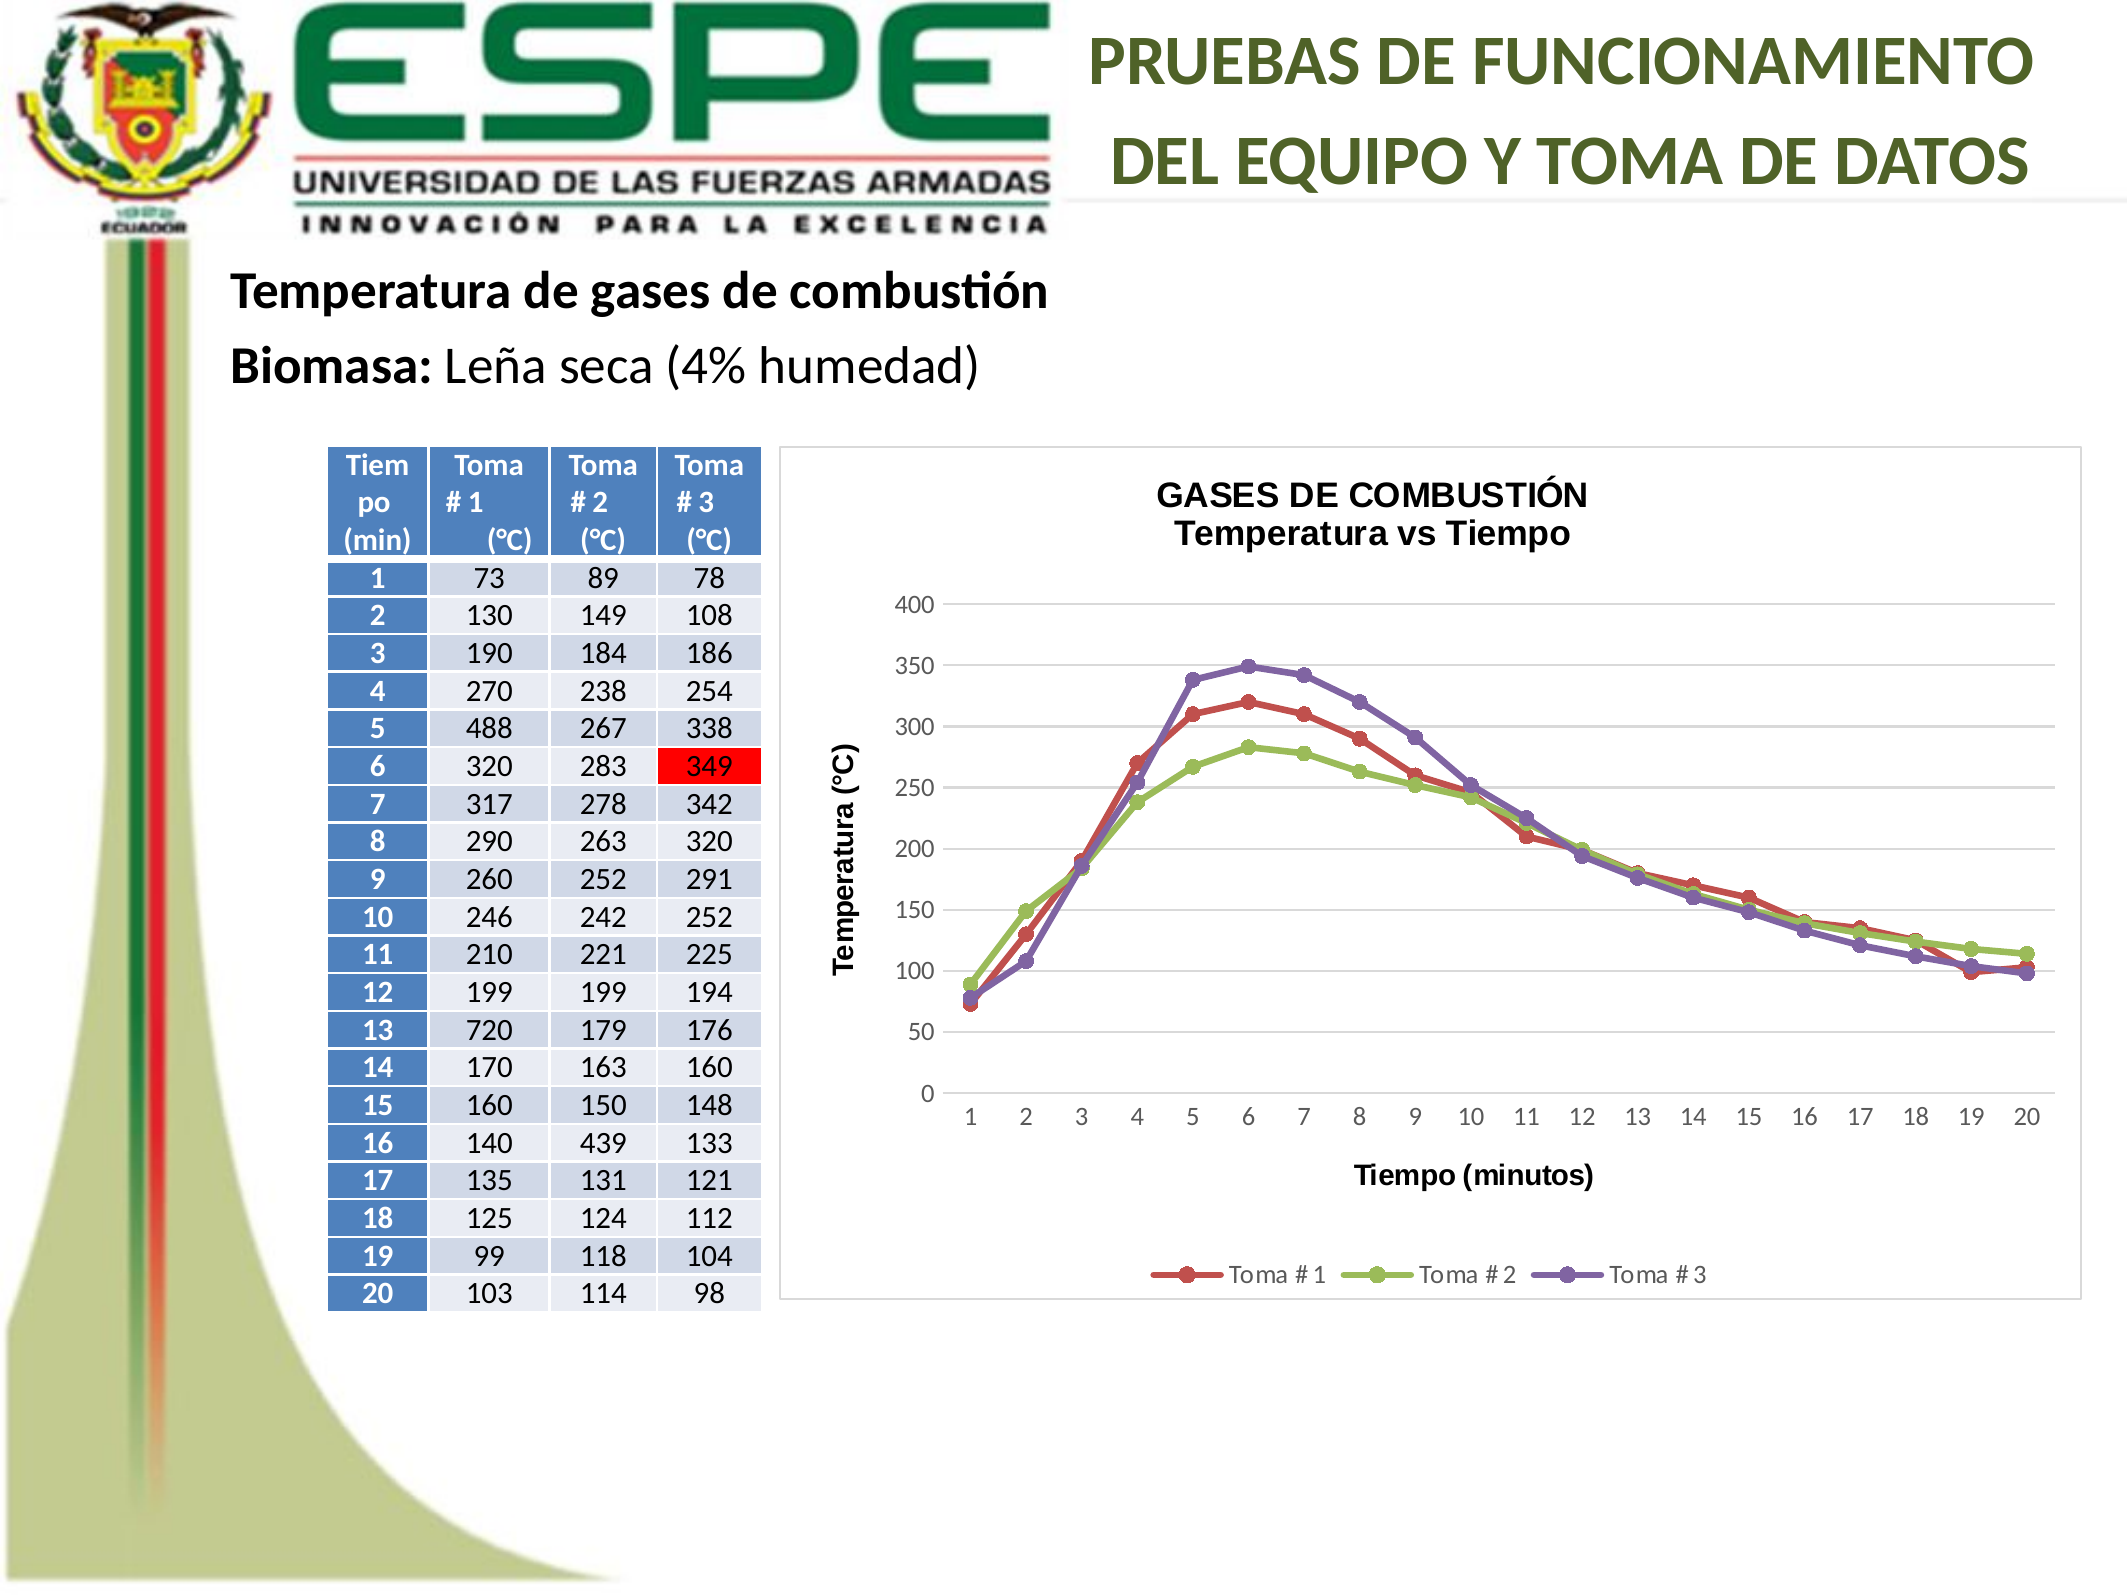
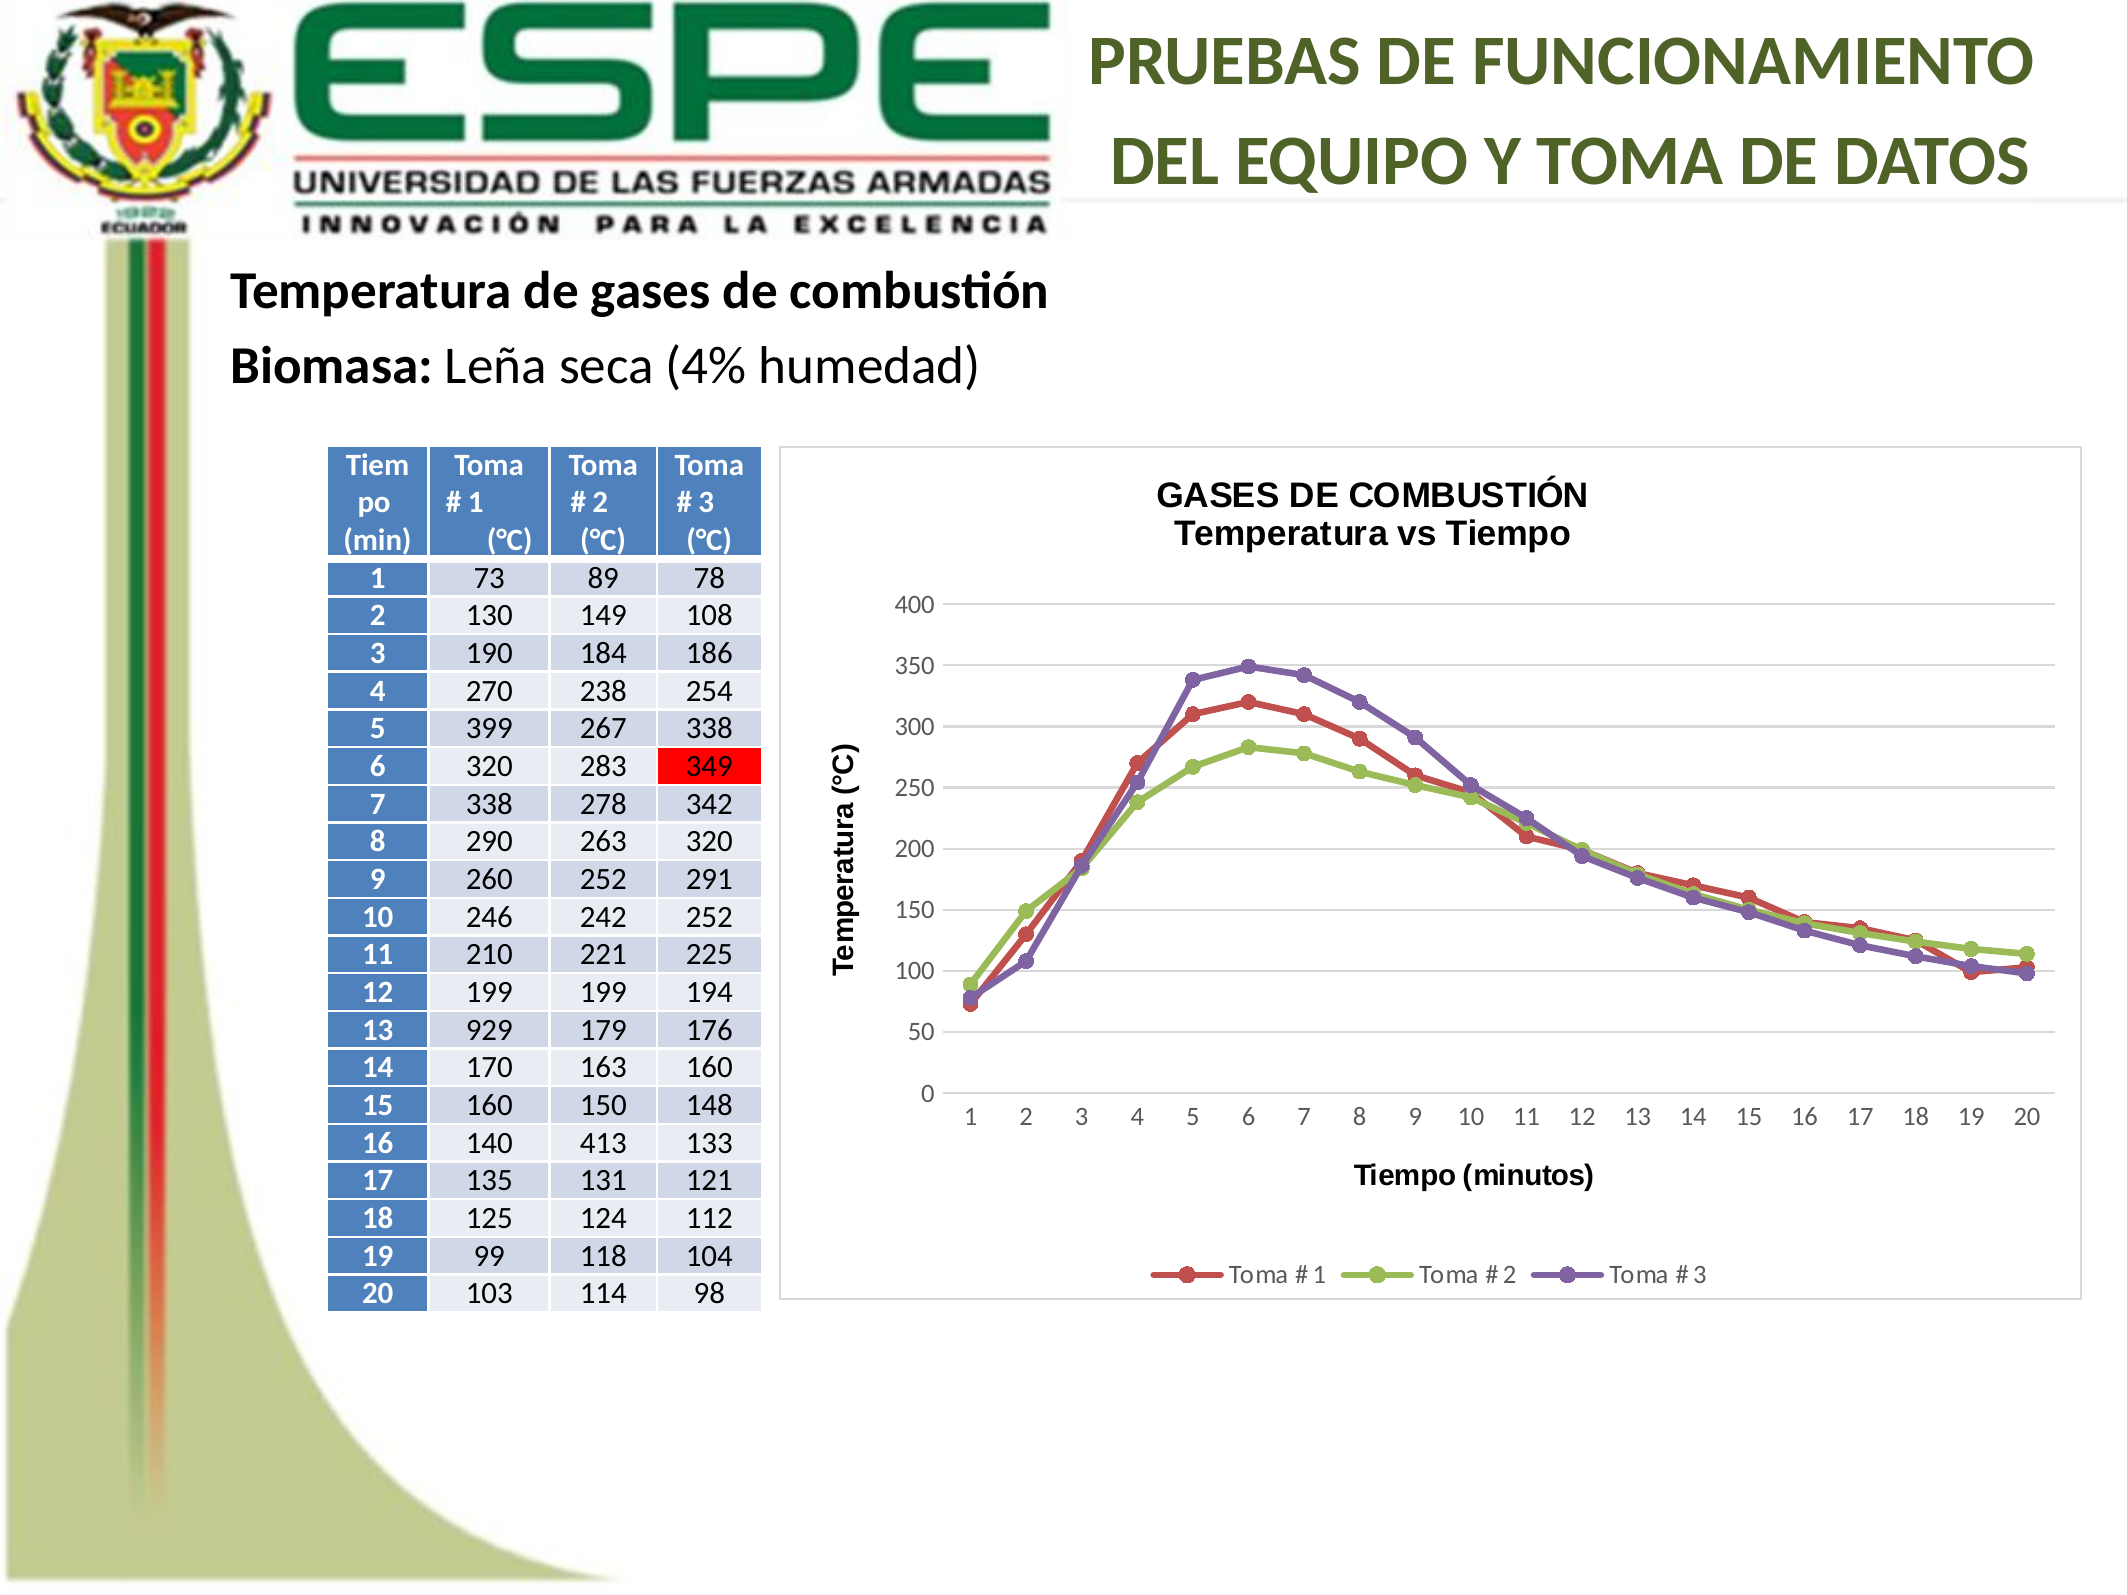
488: 488 -> 399
7 317: 317 -> 338
720: 720 -> 929
439: 439 -> 413
